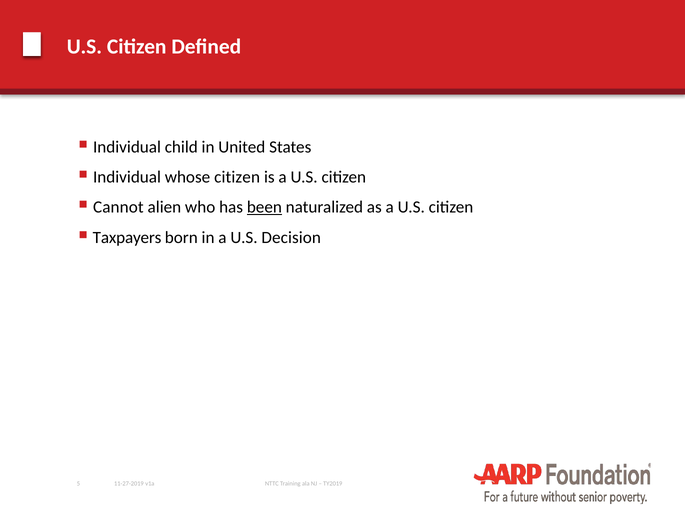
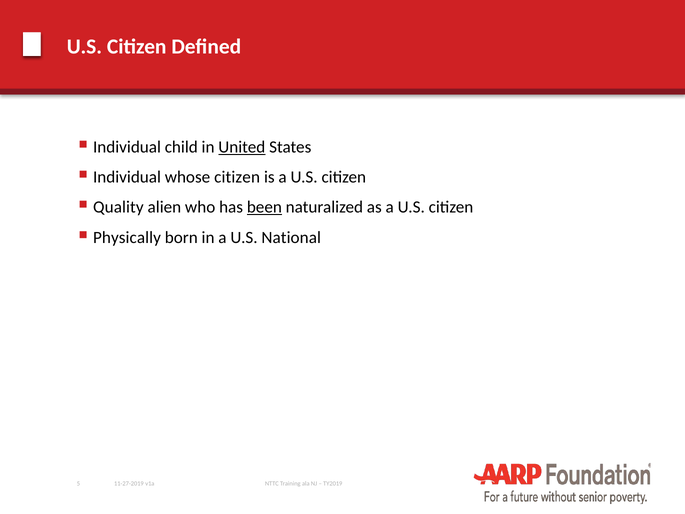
United underline: none -> present
Cannot: Cannot -> Quality
Taxpayers: Taxpayers -> Physically
Decision: Decision -> National
